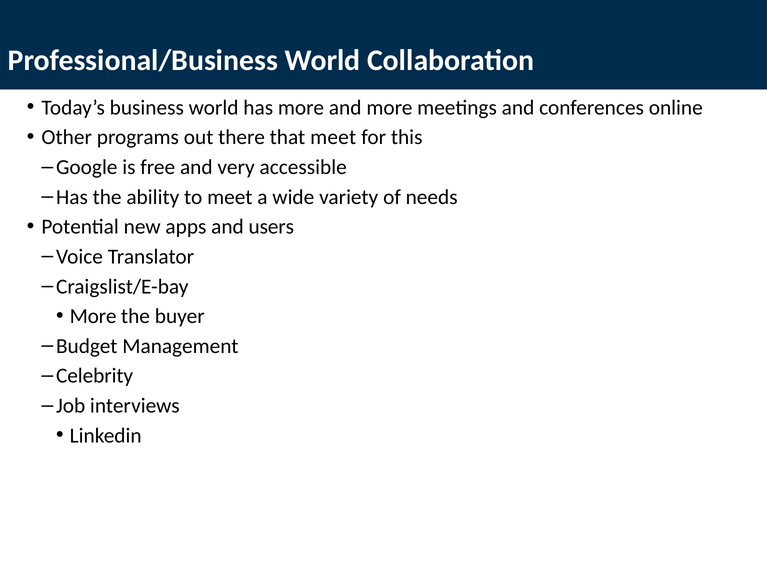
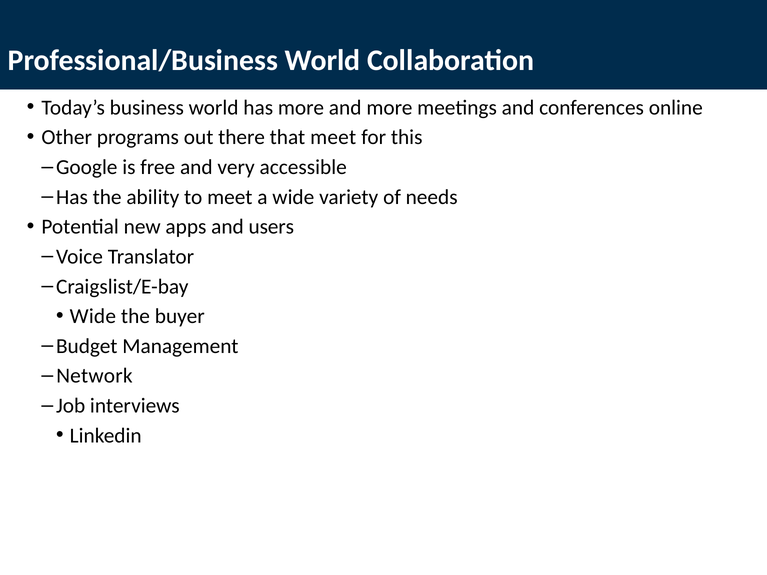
More at (93, 316): More -> Wide
Celebrity: Celebrity -> Network
